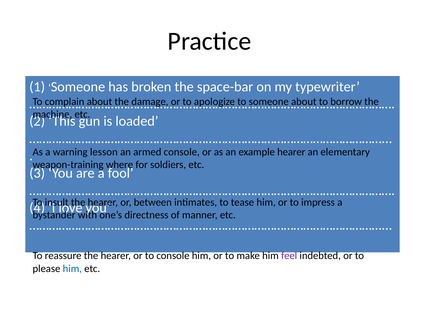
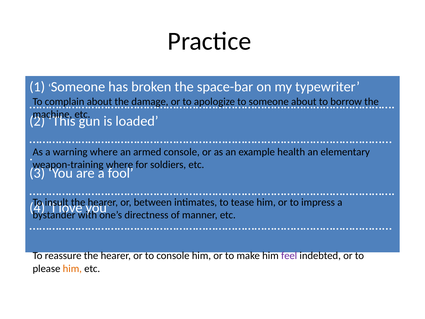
lesson at (104, 152): lesson -> where
example hearer: hearer -> health
him at (72, 268) colour: blue -> orange
